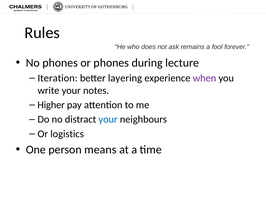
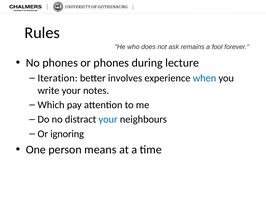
layering: layering -> involves
when colour: purple -> blue
Higher: Higher -> Which
logistics: logistics -> ignoring
